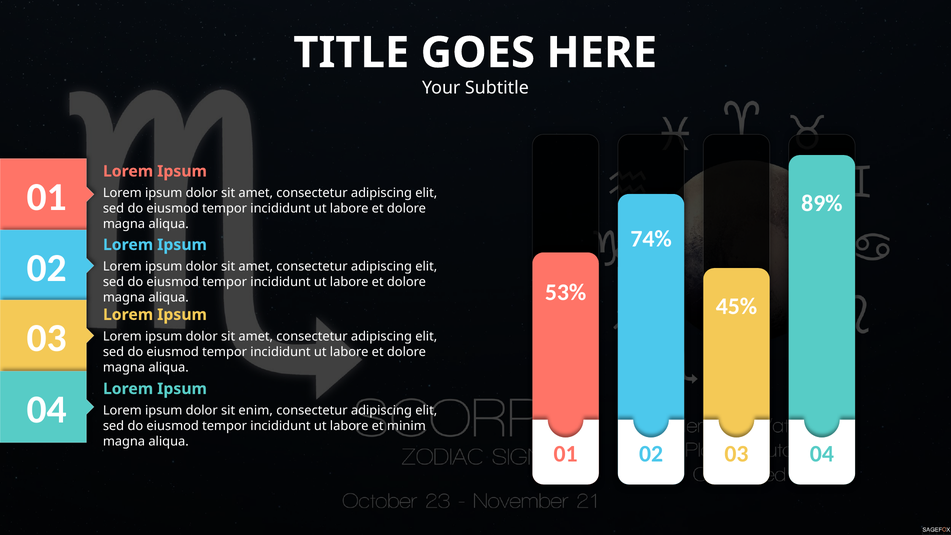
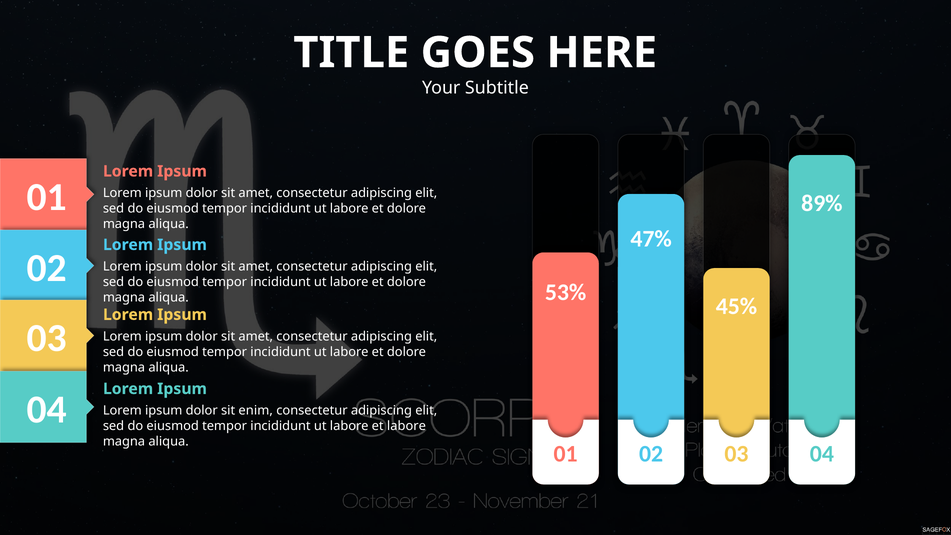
74%: 74% -> 47%
et minim: minim -> labore
